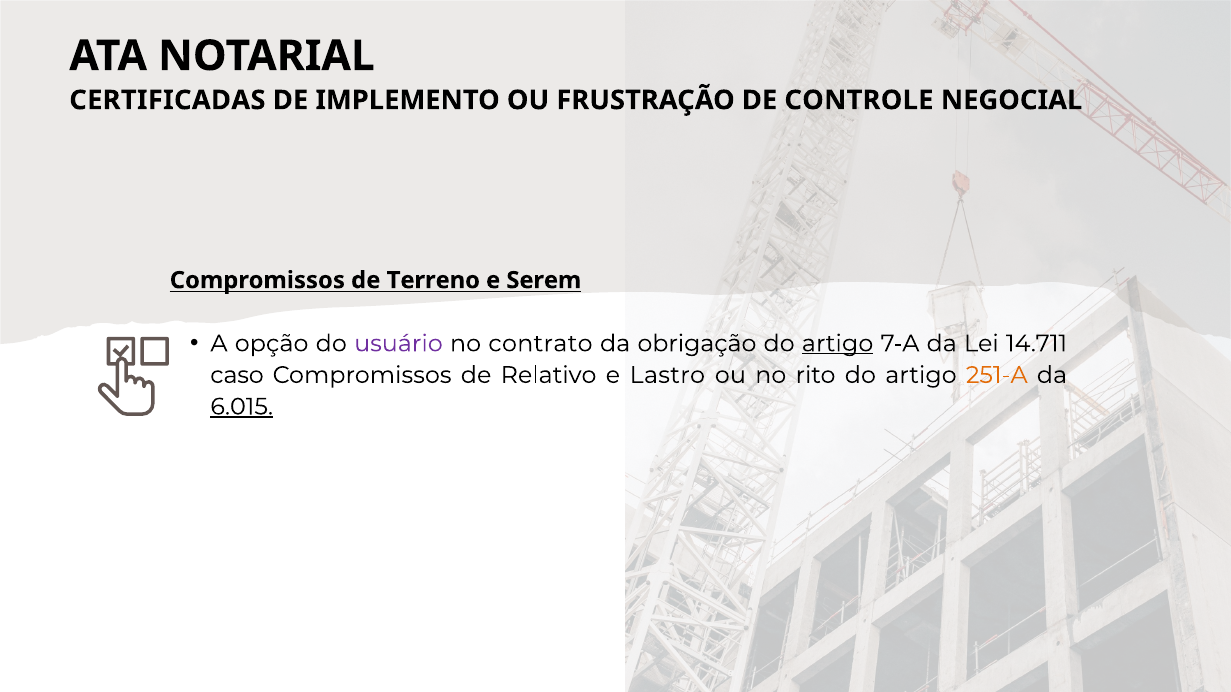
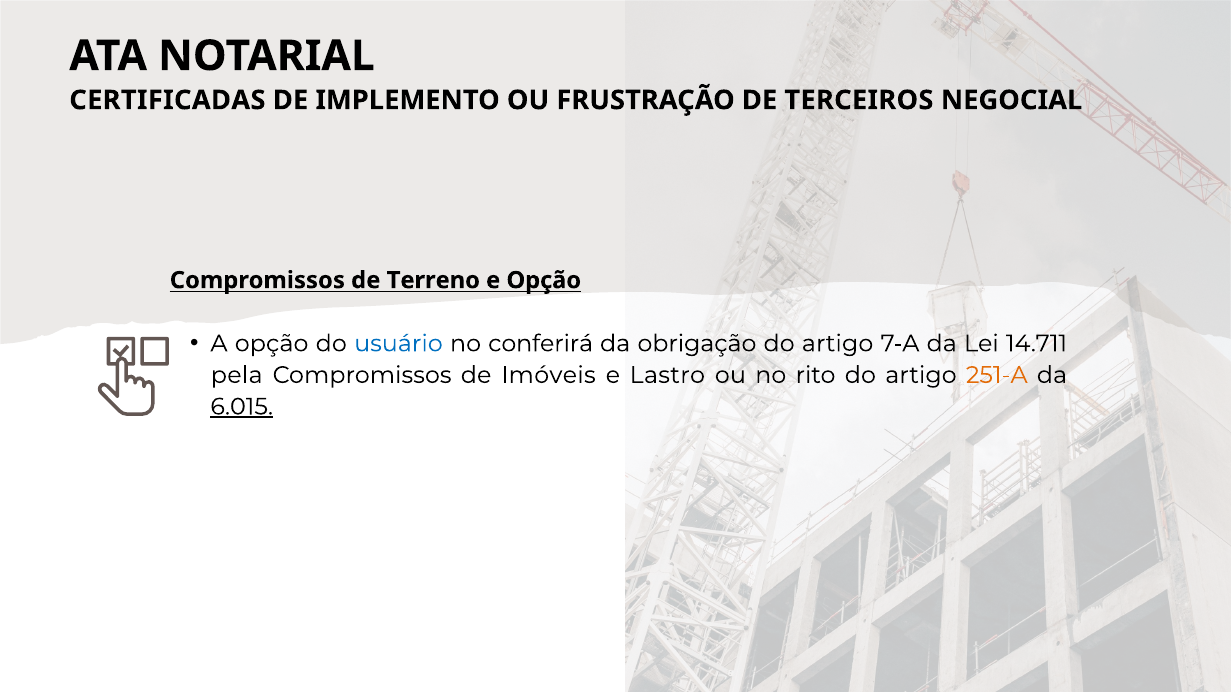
CONTROLE: CONTROLE -> TERCEIROS
e Serem: Serem -> Opção
usuário colour: purple -> blue
contrato: contrato -> conferirá
artigo at (838, 344) underline: present -> none
caso: caso -> pela
Relativo: Relativo -> Imóveis
